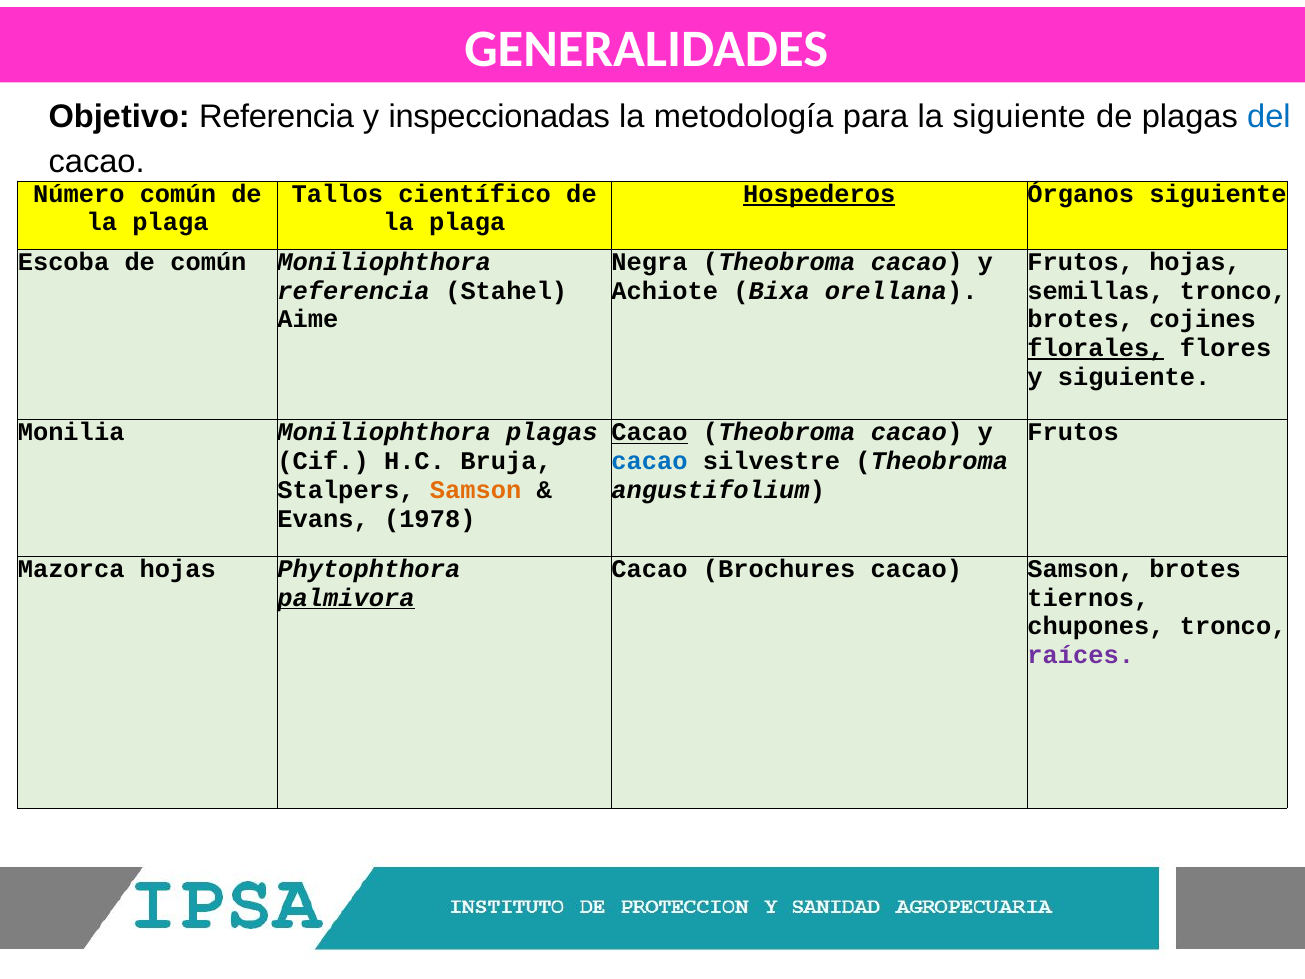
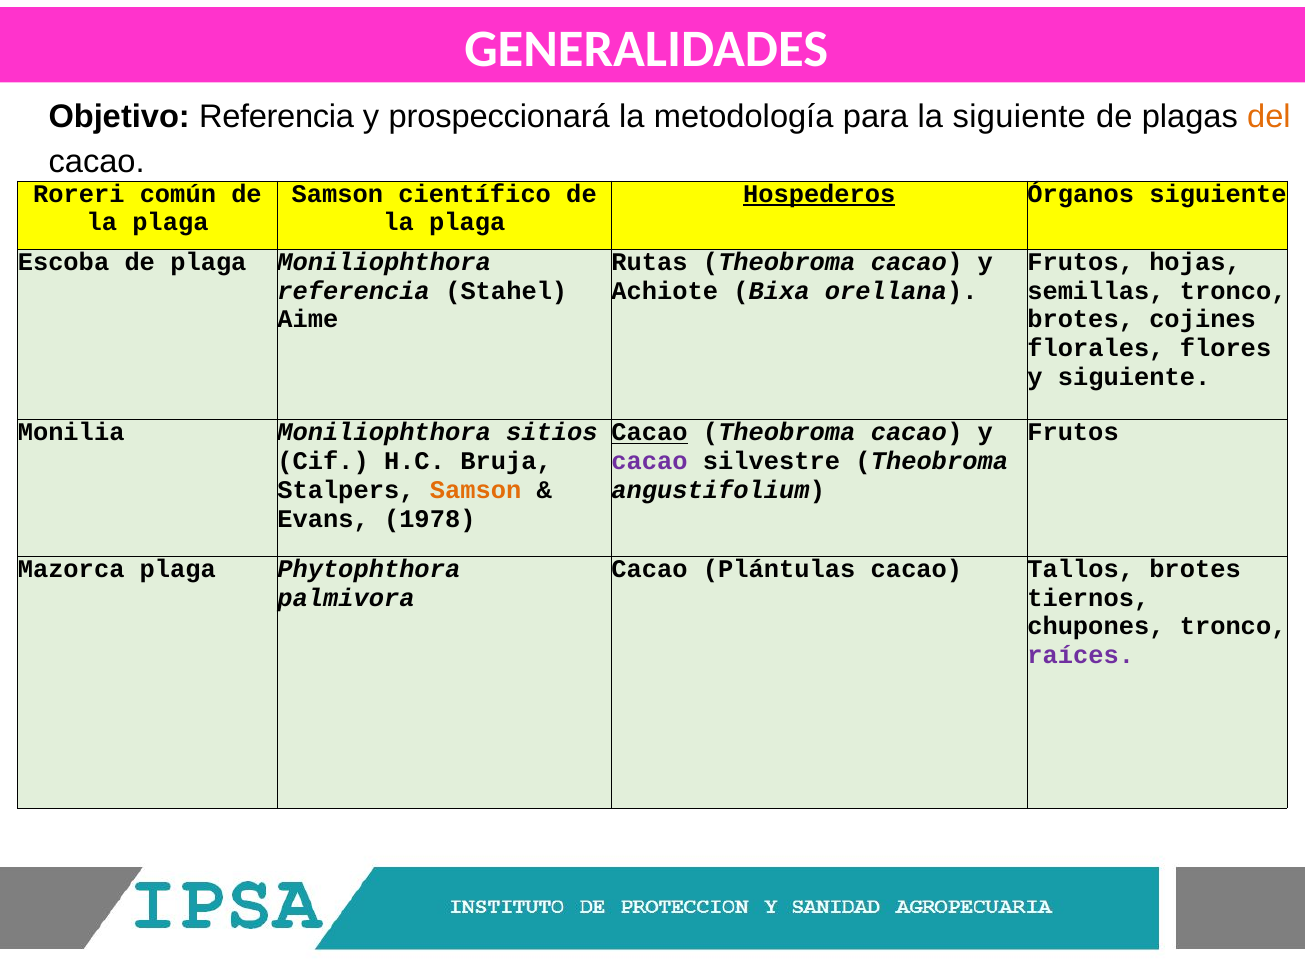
inspeccionadas: inspeccionadas -> prospeccionará
del colour: blue -> orange
Número: Número -> Roreri
Tallos at (337, 194): Tallos -> Samson
de común: común -> plaga
Negra: Negra -> Rutas
florales underline: present -> none
Moniliophthora plagas: plagas -> sitios
cacao at (649, 461) colour: blue -> purple
Mazorca hojas: hojas -> plaga
Brochures: Brochures -> Plántulas
cacao Samson: Samson -> Tallos
palmivora underline: present -> none
